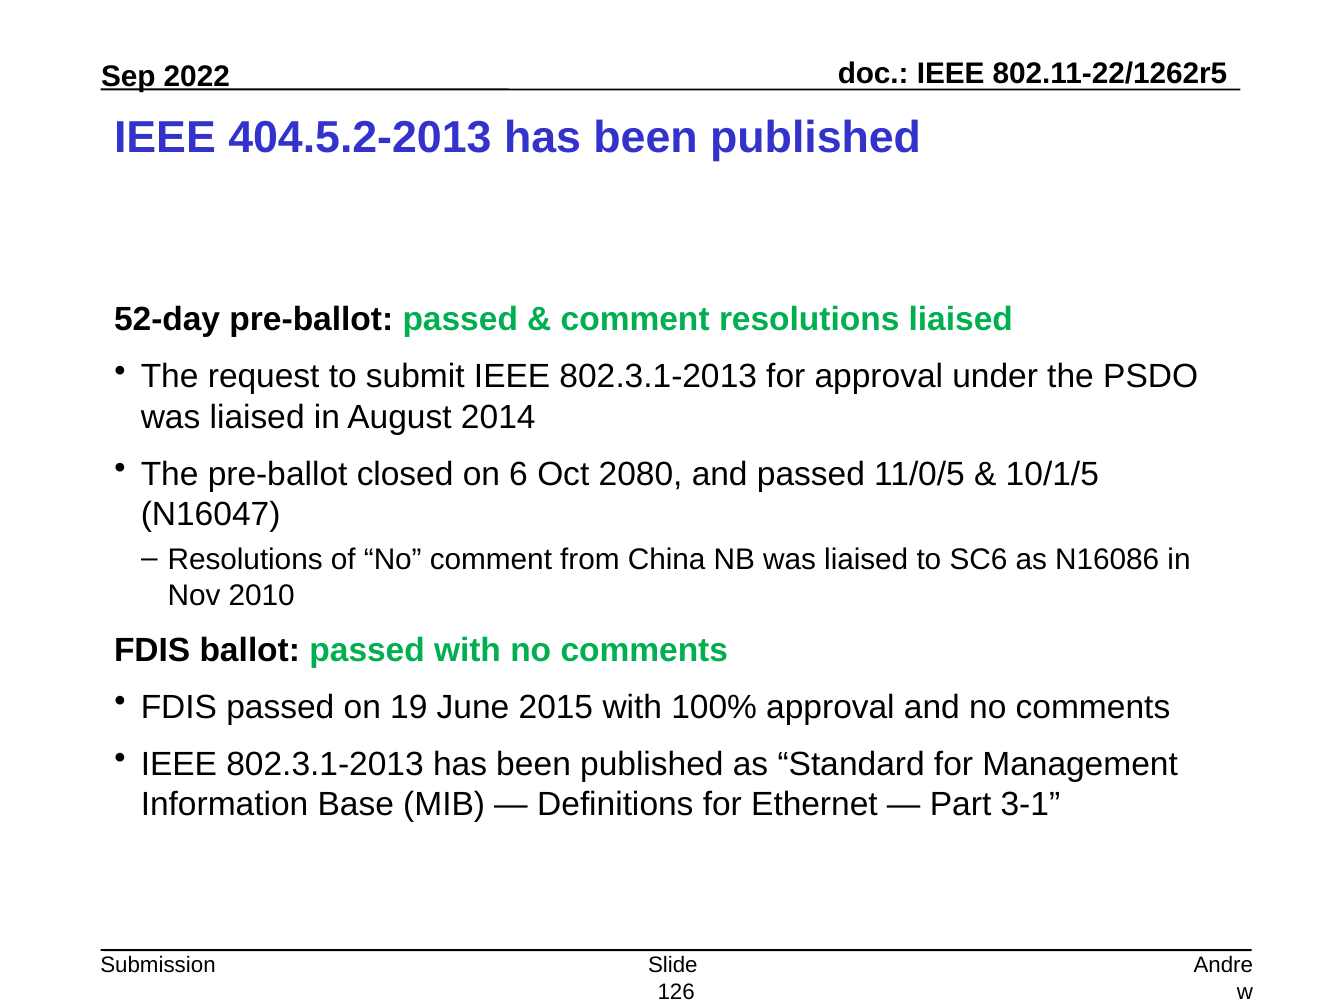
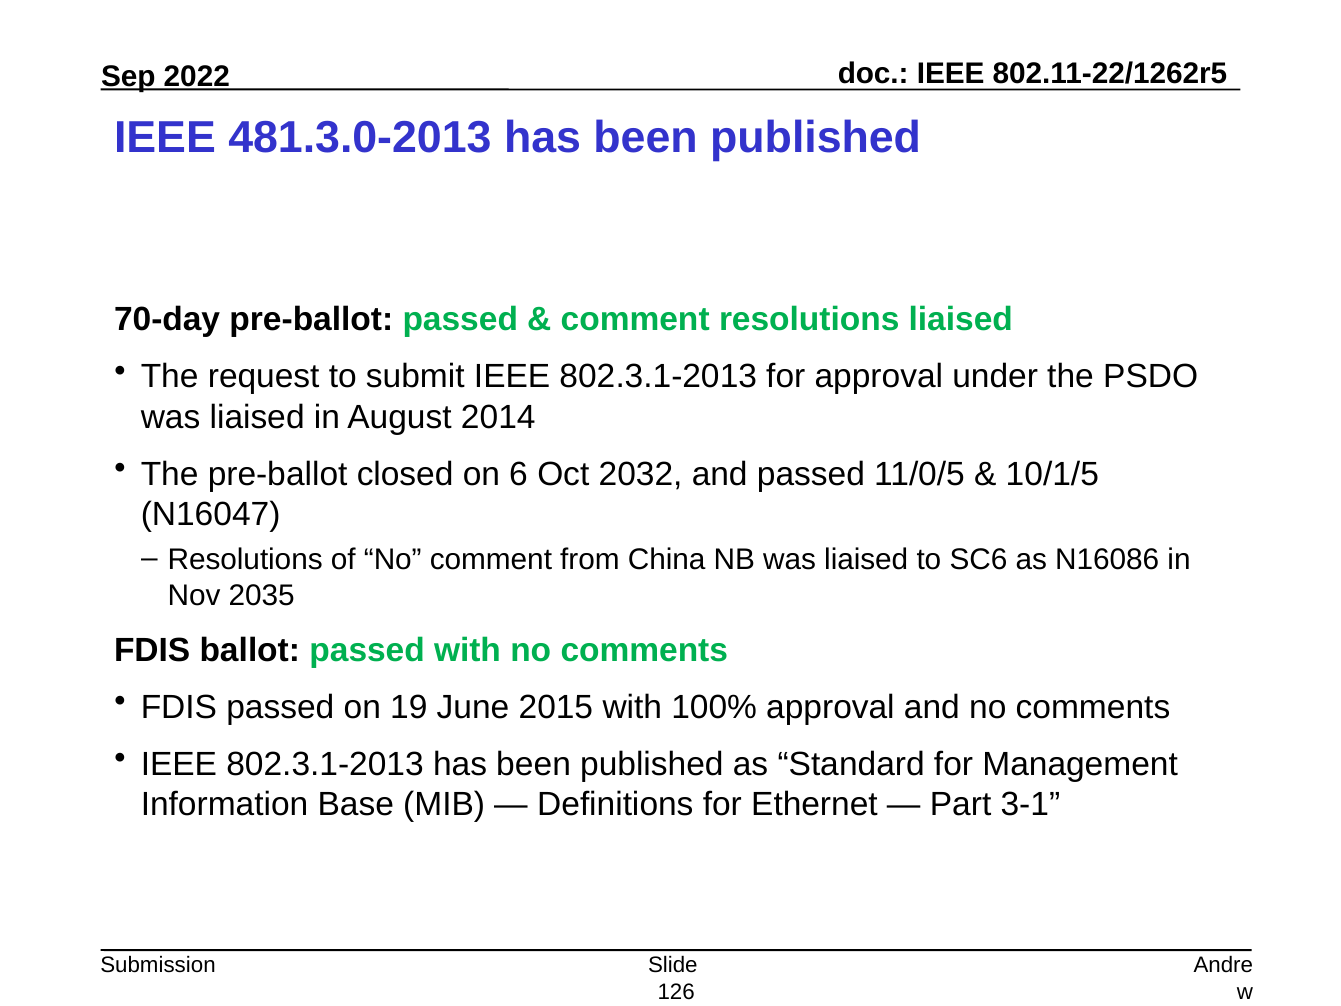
404.5.2-2013: 404.5.2-2013 -> 481.3.0-2013
52-day: 52-day -> 70-day
2080: 2080 -> 2032
2010: 2010 -> 2035
